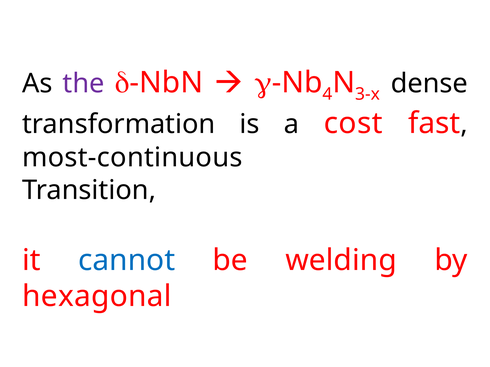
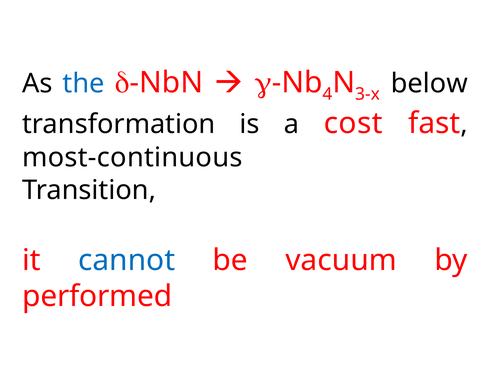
the colour: purple -> blue
dense: dense -> below
welding: welding -> vacuum
hexagonal: hexagonal -> performed
